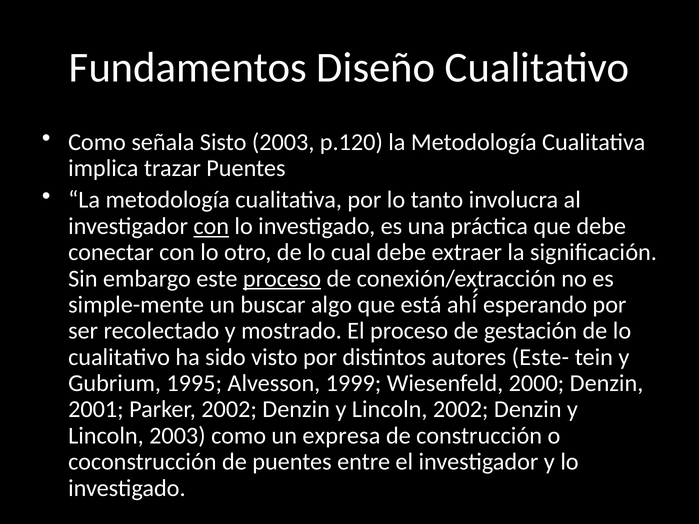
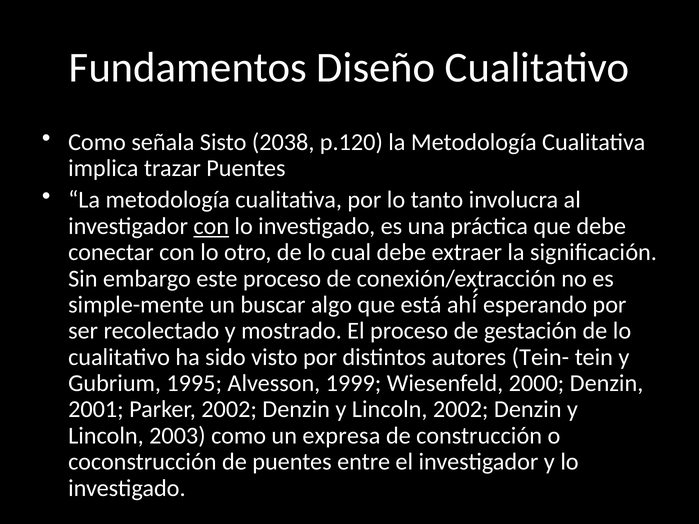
Sisto 2003: 2003 -> 2038
proceso at (282, 279) underline: present -> none
Este-: Este- -> Tein-
